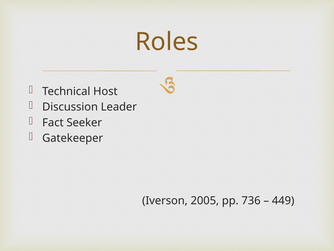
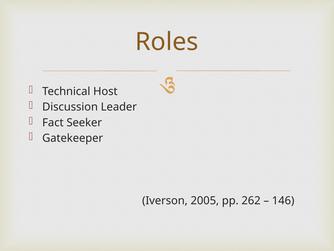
736: 736 -> 262
449: 449 -> 146
